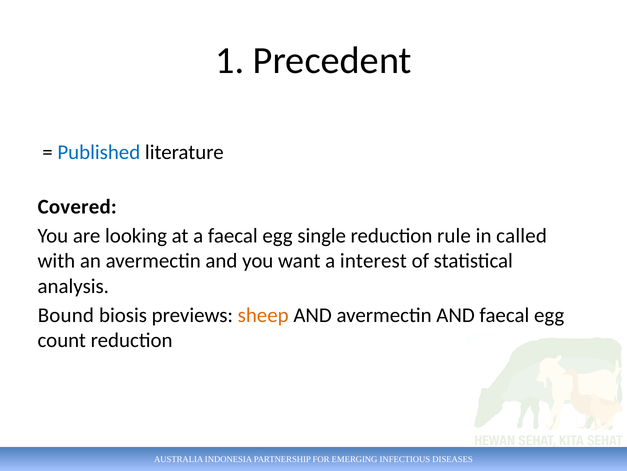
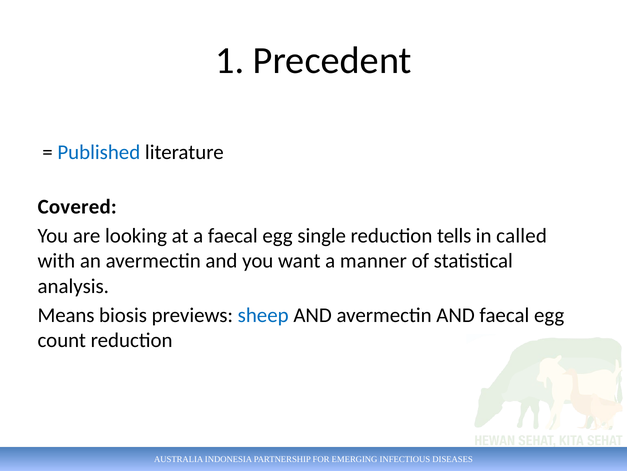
rule: rule -> tells
interest: interest -> manner
Bound: Bound -> Means
sheep colour: orange -> blue
